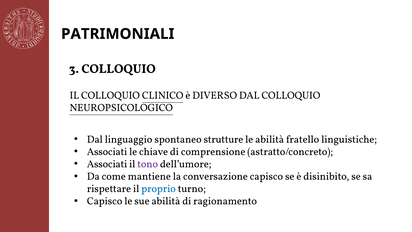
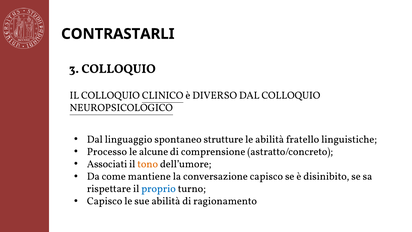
PATRIMONIALI: PATRIMONIALI -> CONTRASTARLI
Associati at (107, 152): Associati -> Processo
chiave: chiave -> alcune
tono colour: purple -> orange
